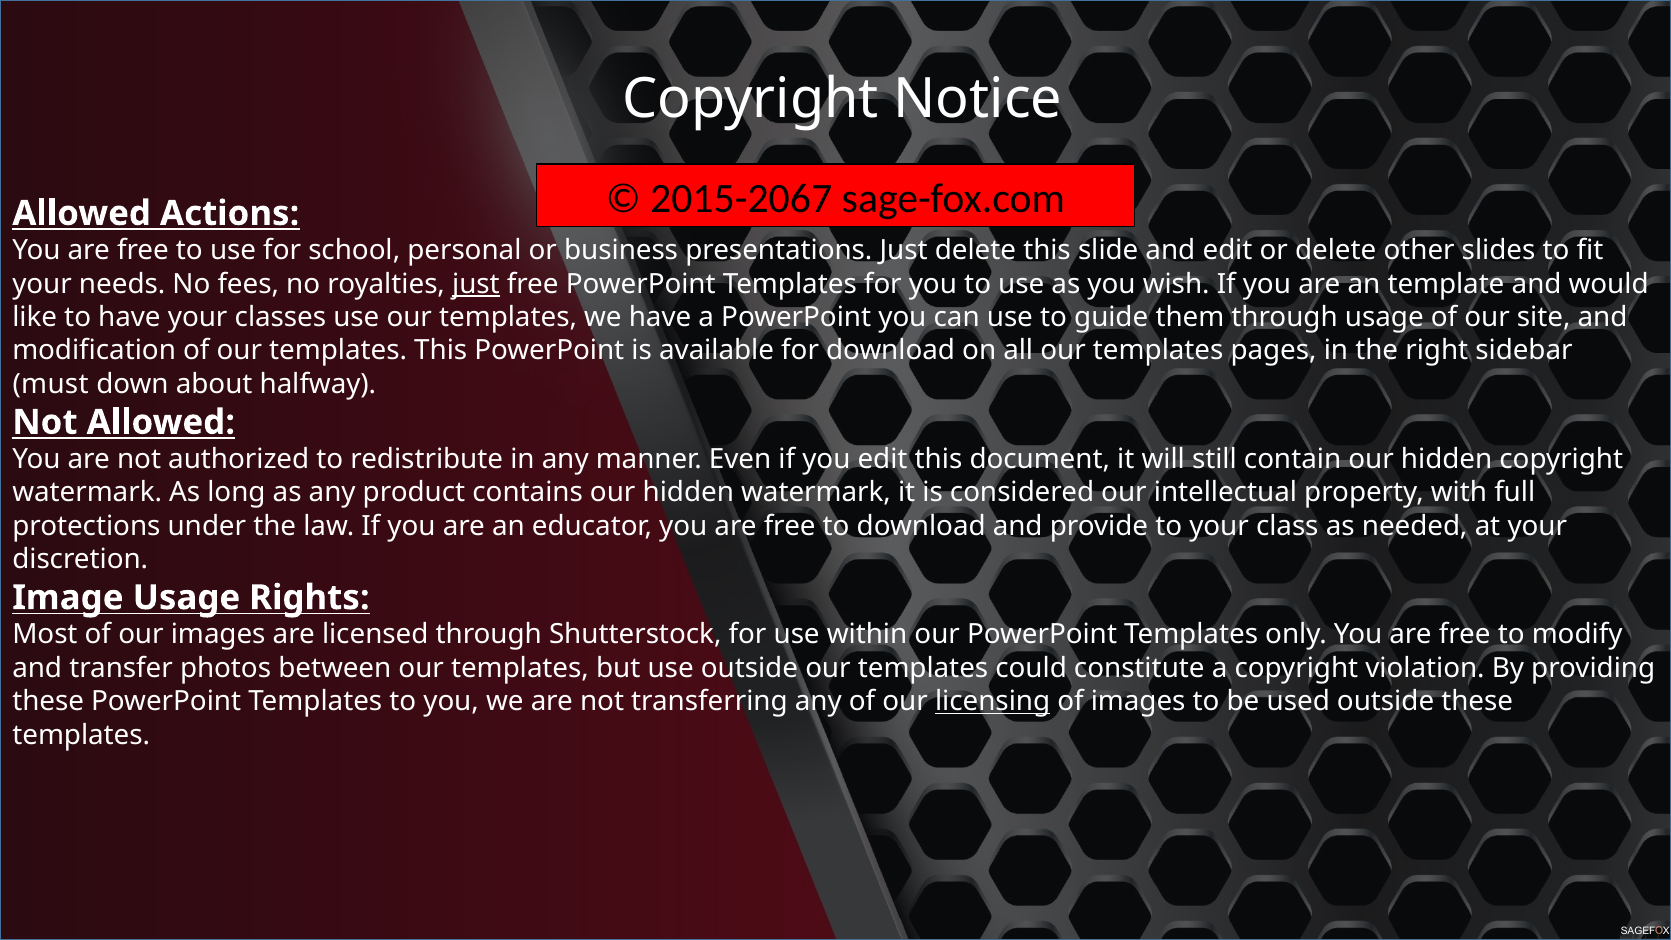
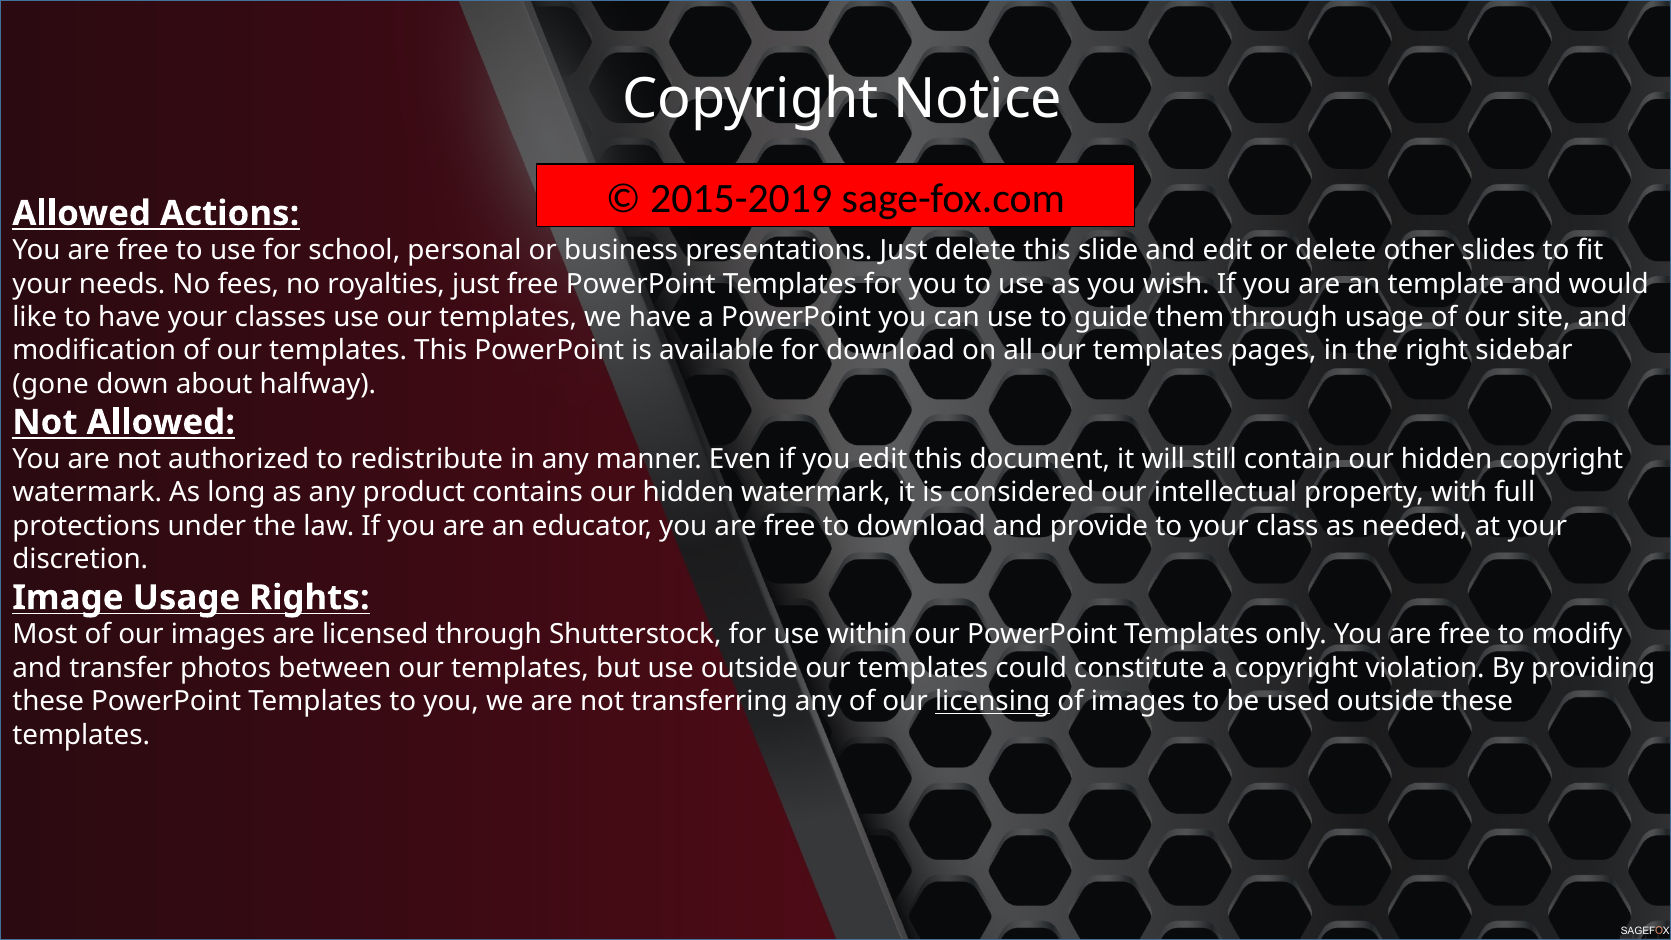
2015-2067: 2015-2067 -> 2015-2019
just at (476, 284) underline: present -> none
must: must -> gone
